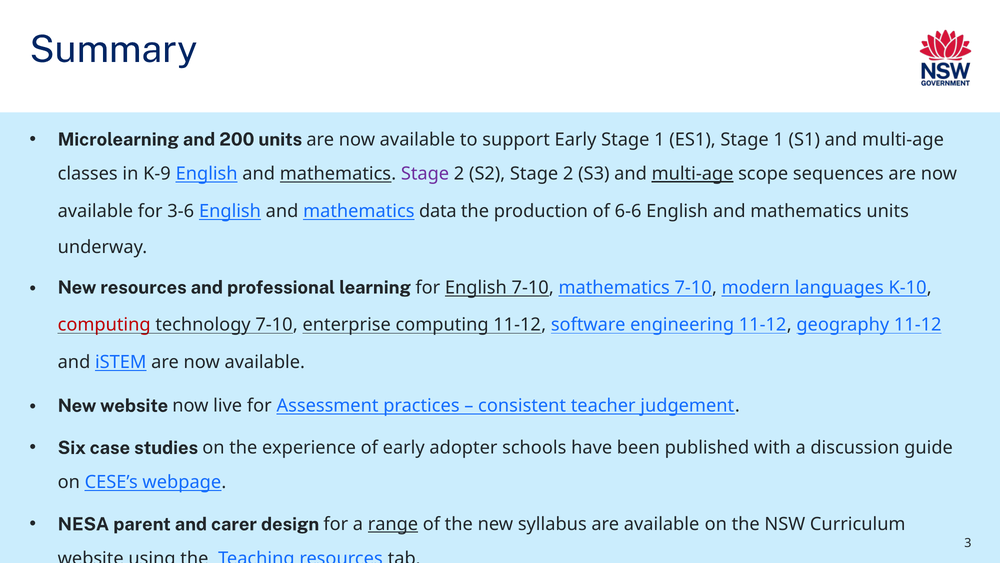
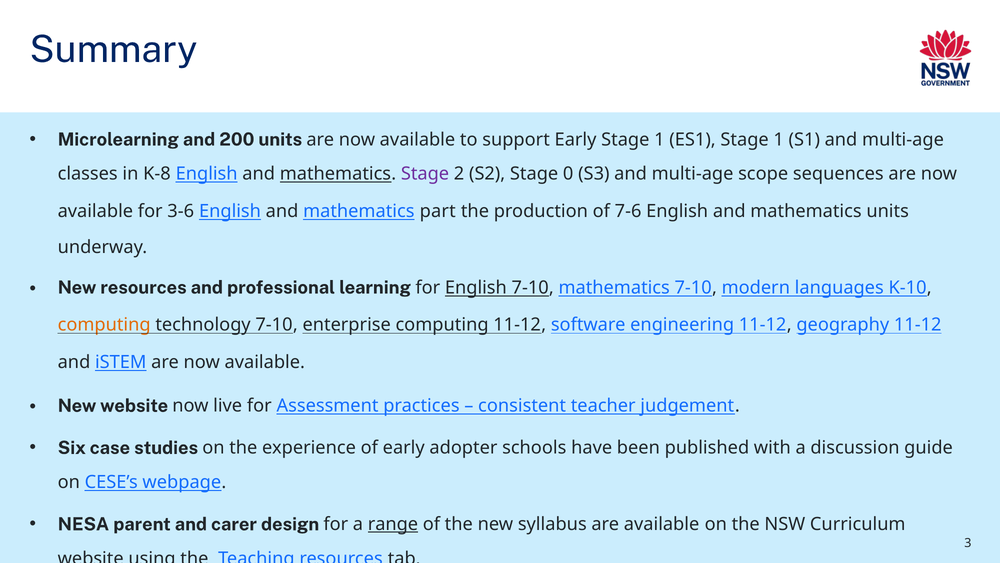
K-9: K-9 -> K-8
S2 Stage 2: 2 -> 0
multi-age at (693, 174) underline: present -> none
data: data -> part
6-6: 6-6 -> 7-6
computing at (104, 325) colour: red -> orange
